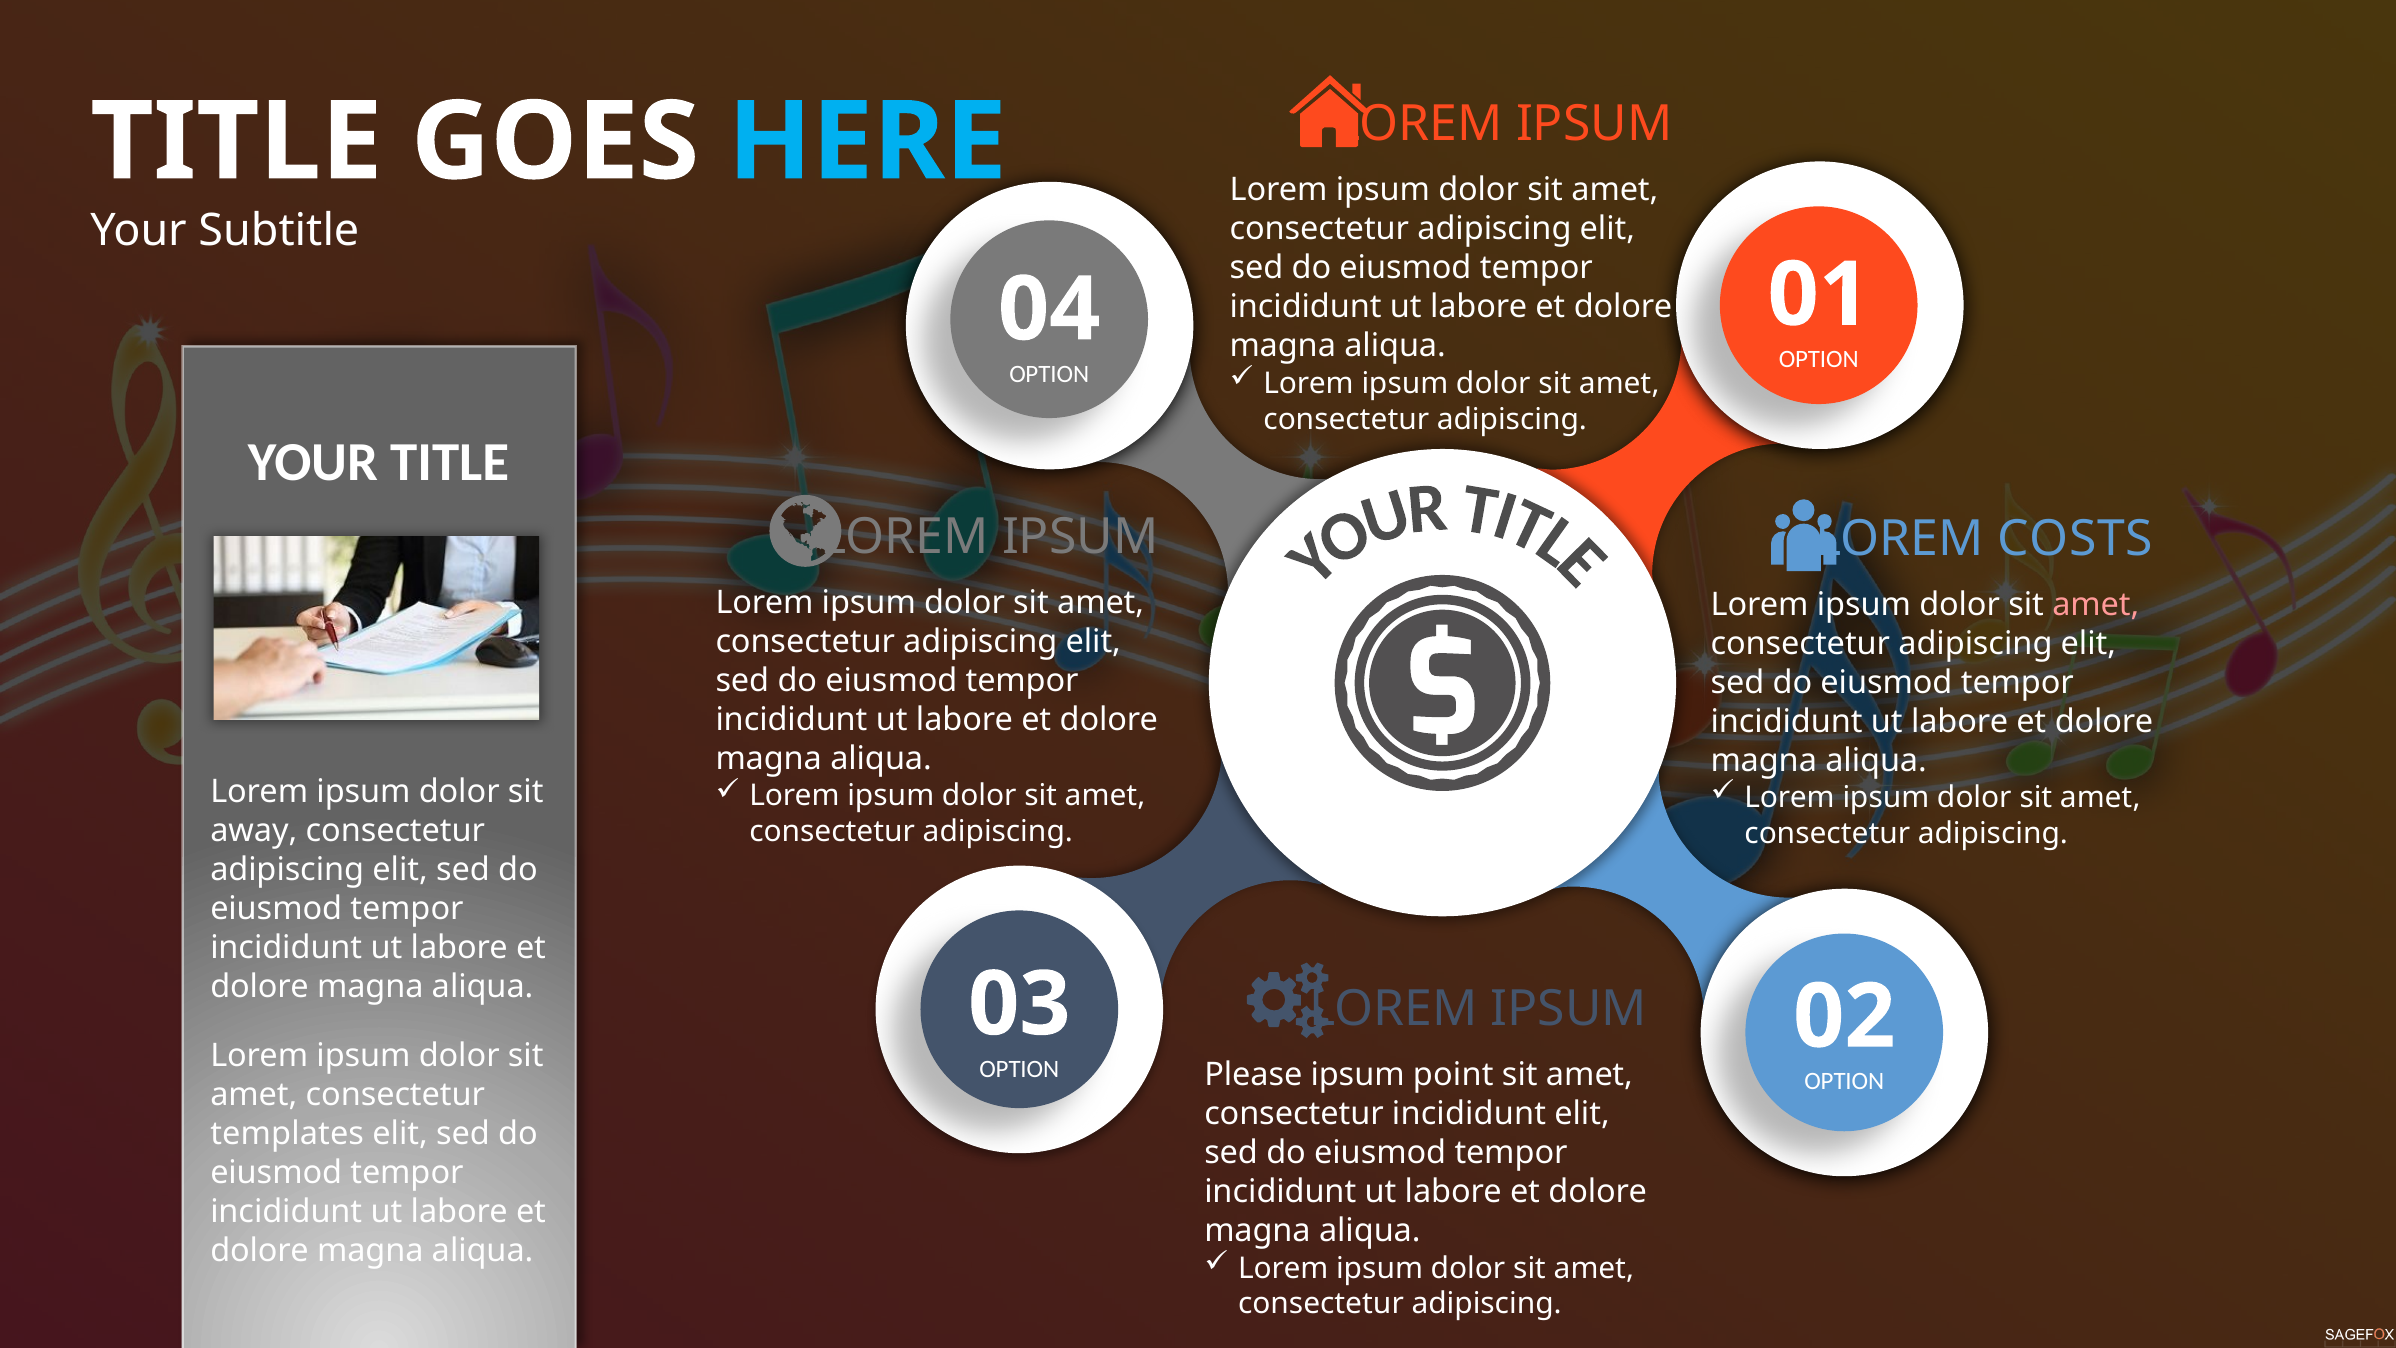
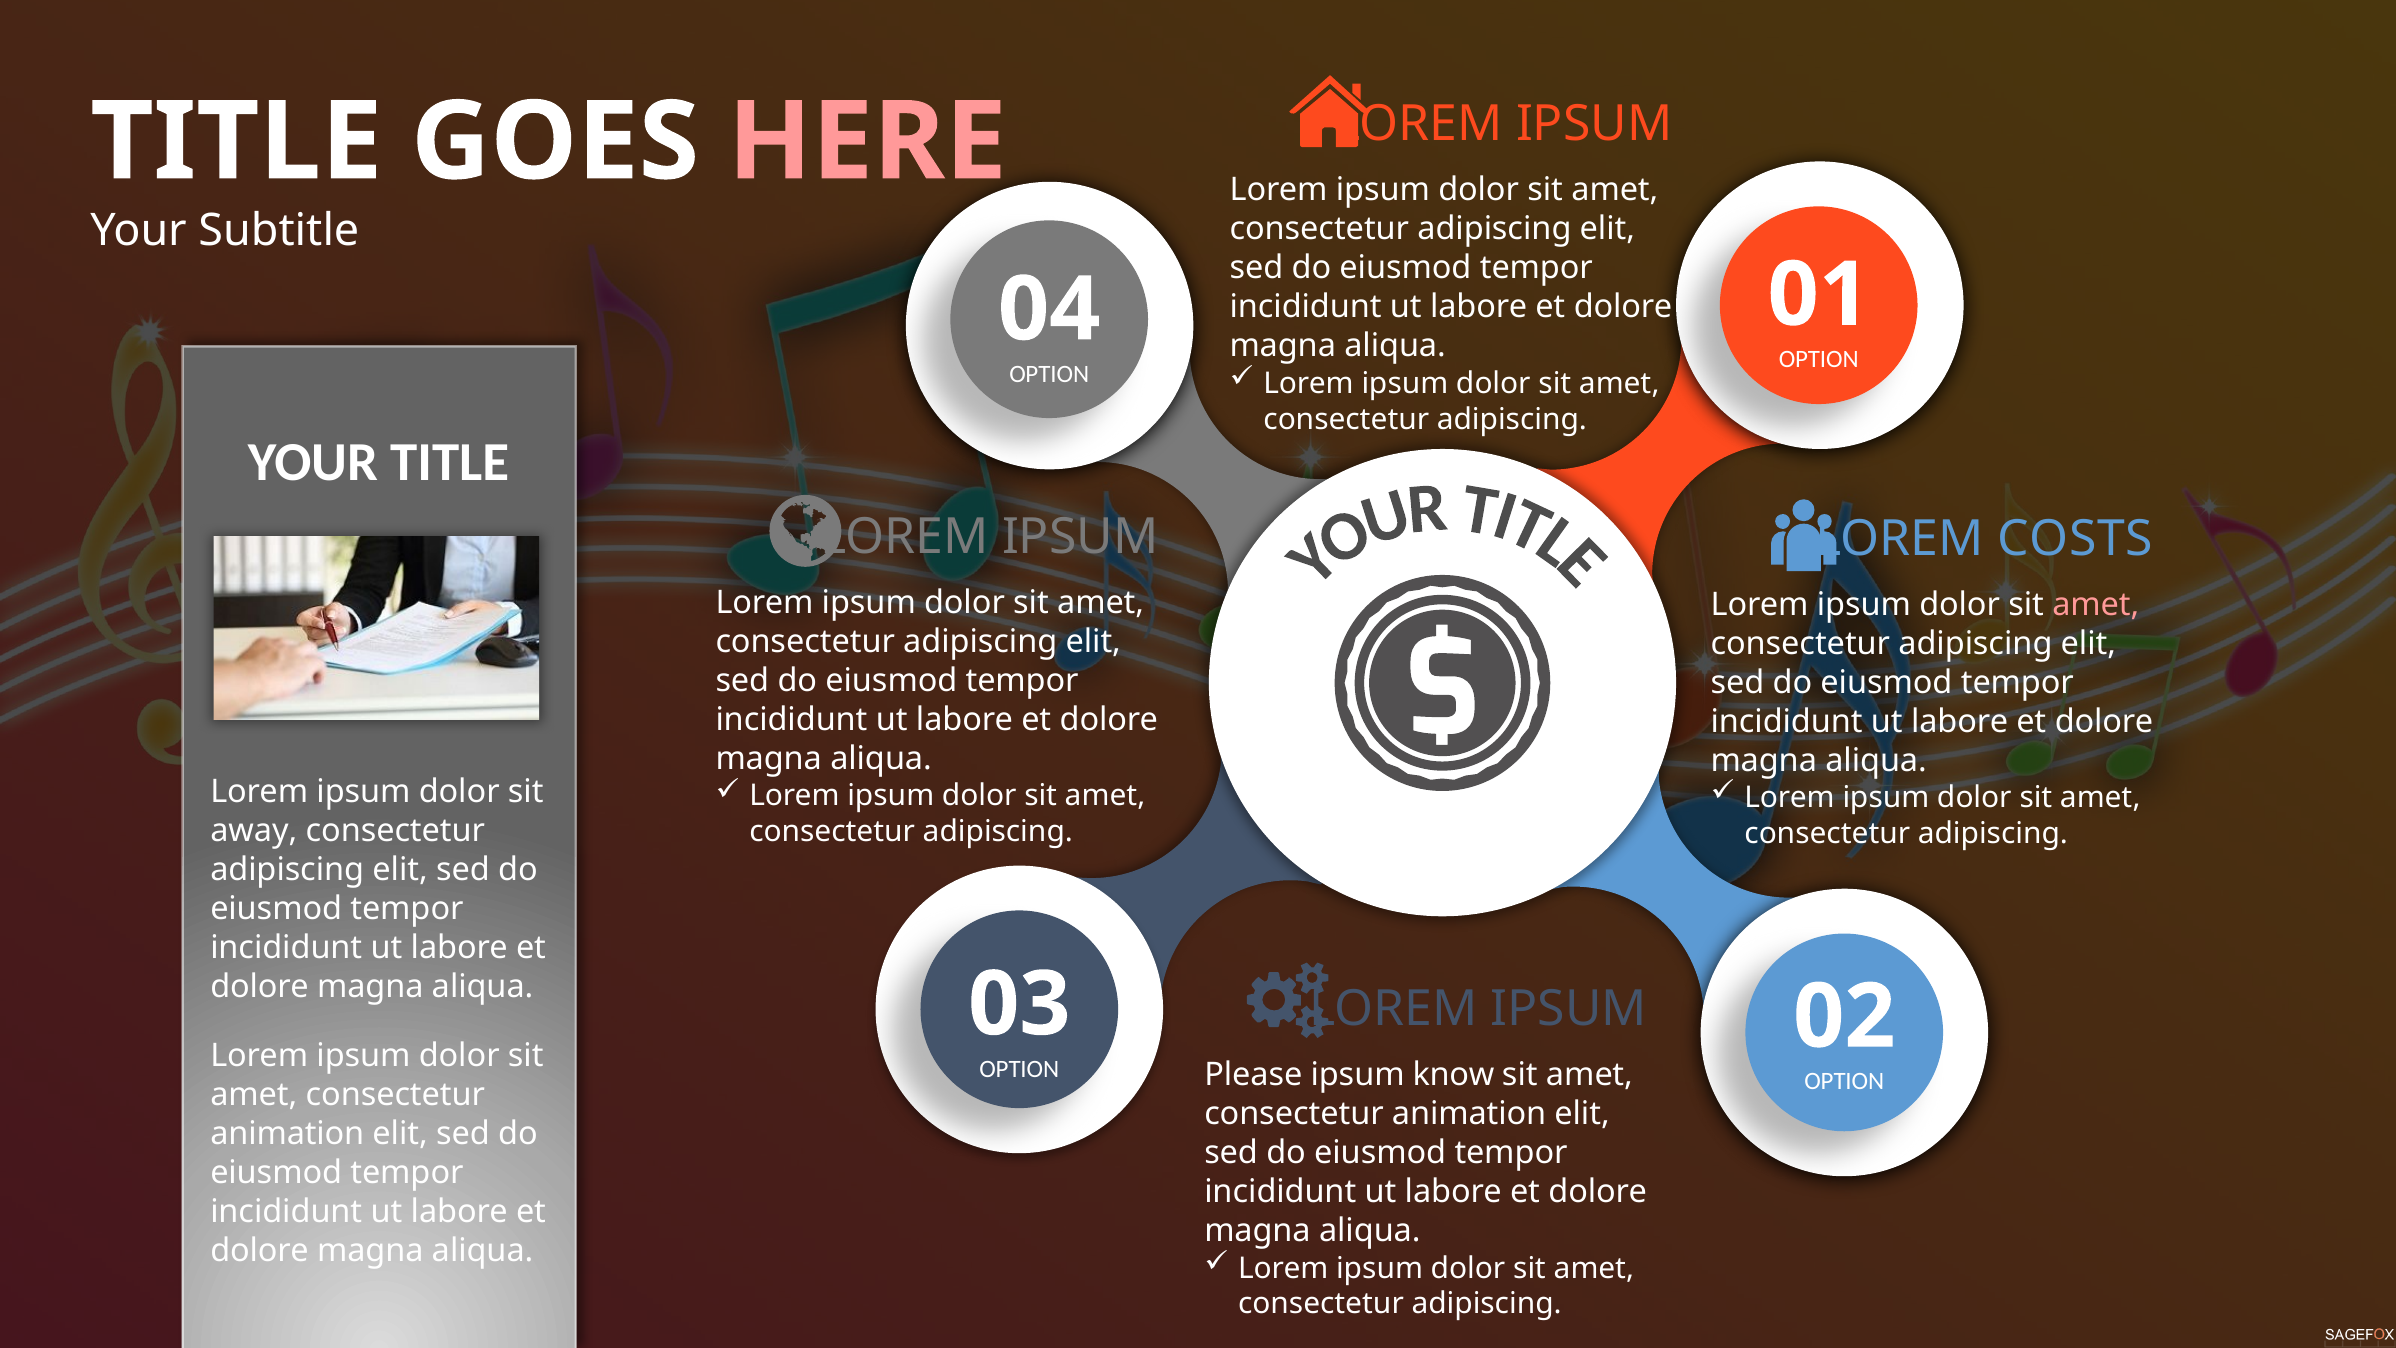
HERE colour: light blue -> pink
point: point -> know
incididunt at (1469, 1114): incididunt -> animation
templates at (287, 1134): templates -> animation
